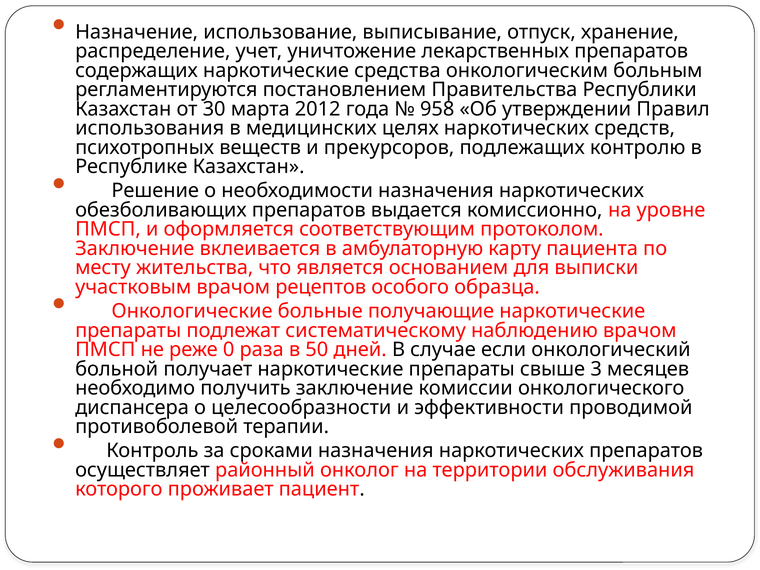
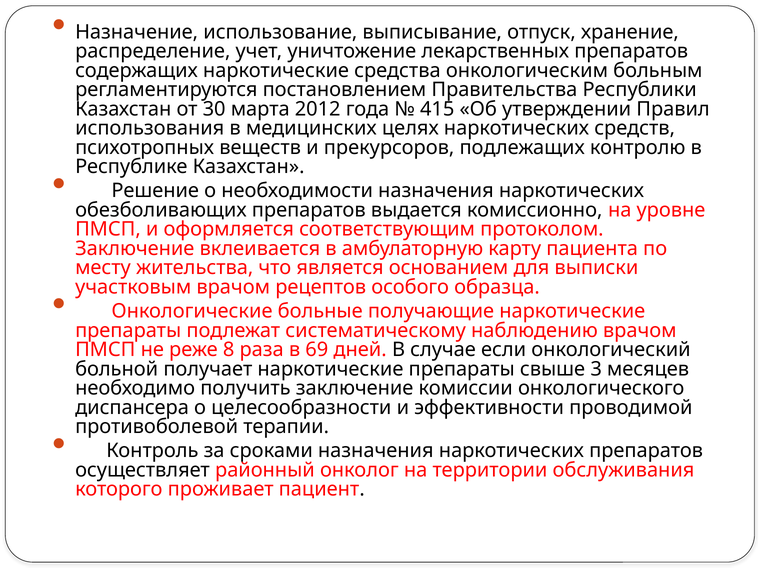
958: 958 -> 415
0: 0 -> 8
50: 50 -> 69
